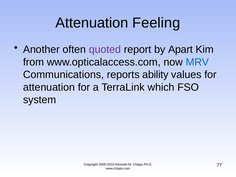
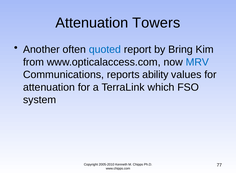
Feeling: Feeling -> Towers
quoted colour: purple -> blue
Apart: Apart -> Bring
